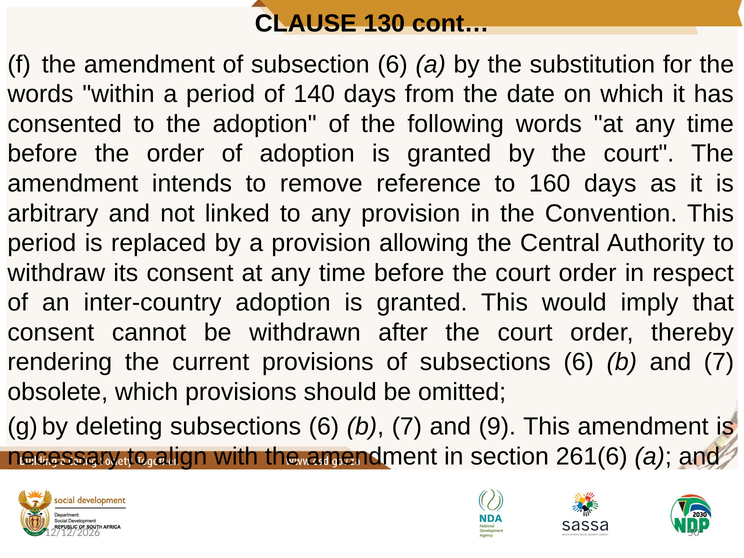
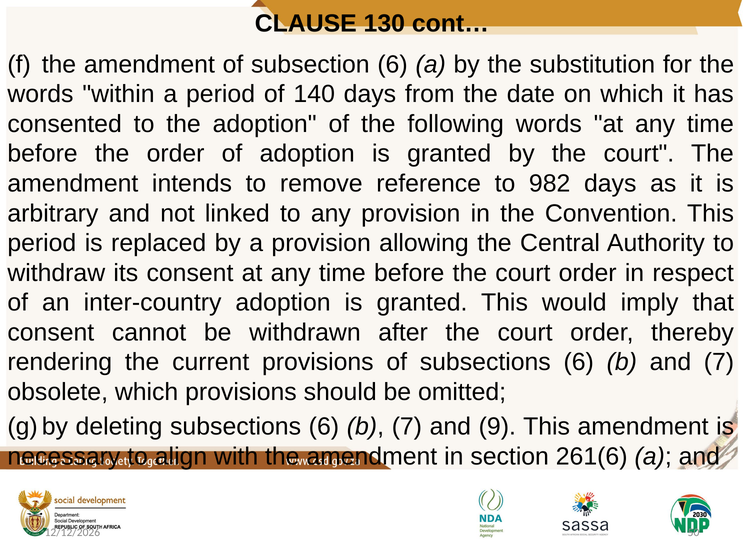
160: 160 -> 982
